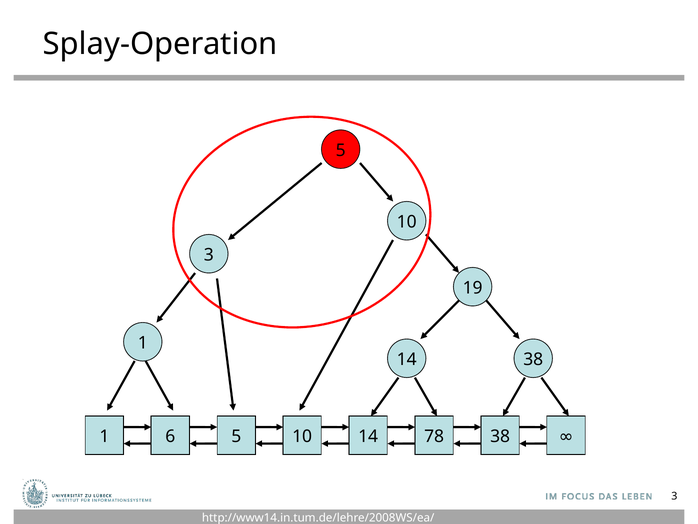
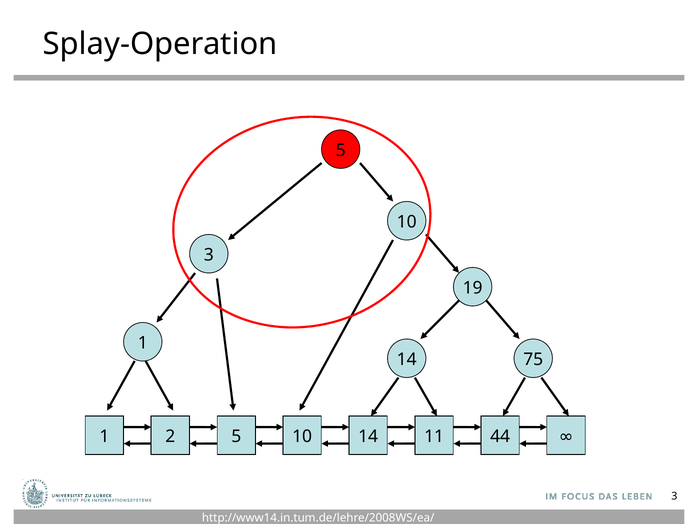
14 38: 38 -> 75
6: 6 -> 2
78: 78 -> 11
5 38: 38 -> 44
